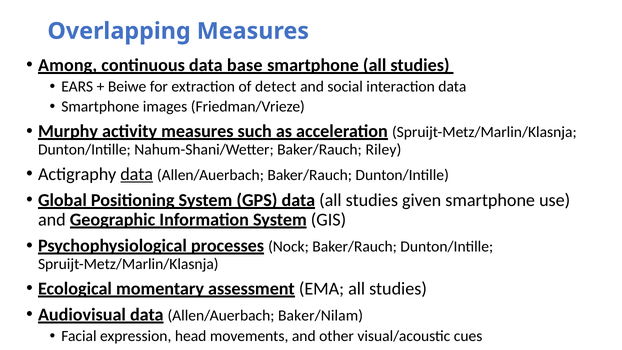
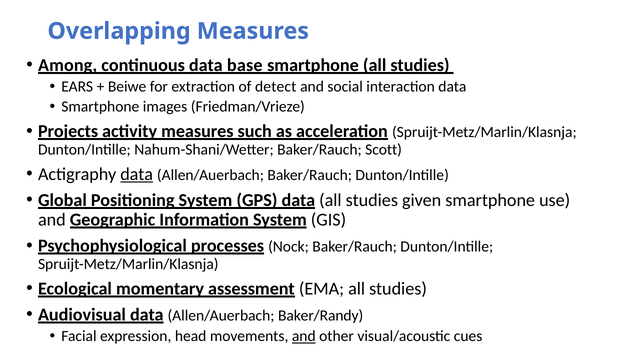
Murphy: Murphy -> Projects
Riley: Riley -> Scott
Baker/Nilam: Baker/Nilam -> Baker/Randy
and at (304, 336) underline: none -> present
